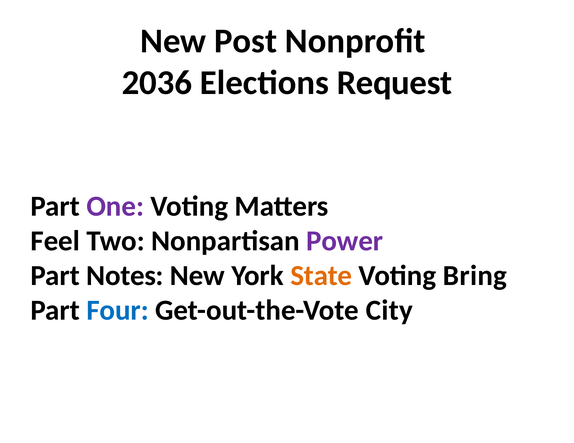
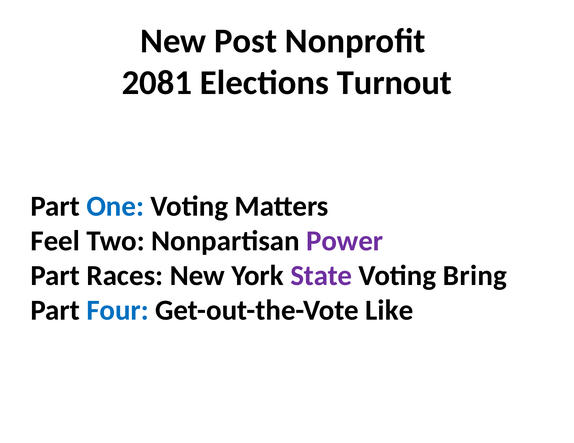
2036: 2036 -> 2081
Request: Request -> Turnout
One colour: purple -> blue
Notes: Notes -> Races
State colour: orange -> purple
City: City -> Like
